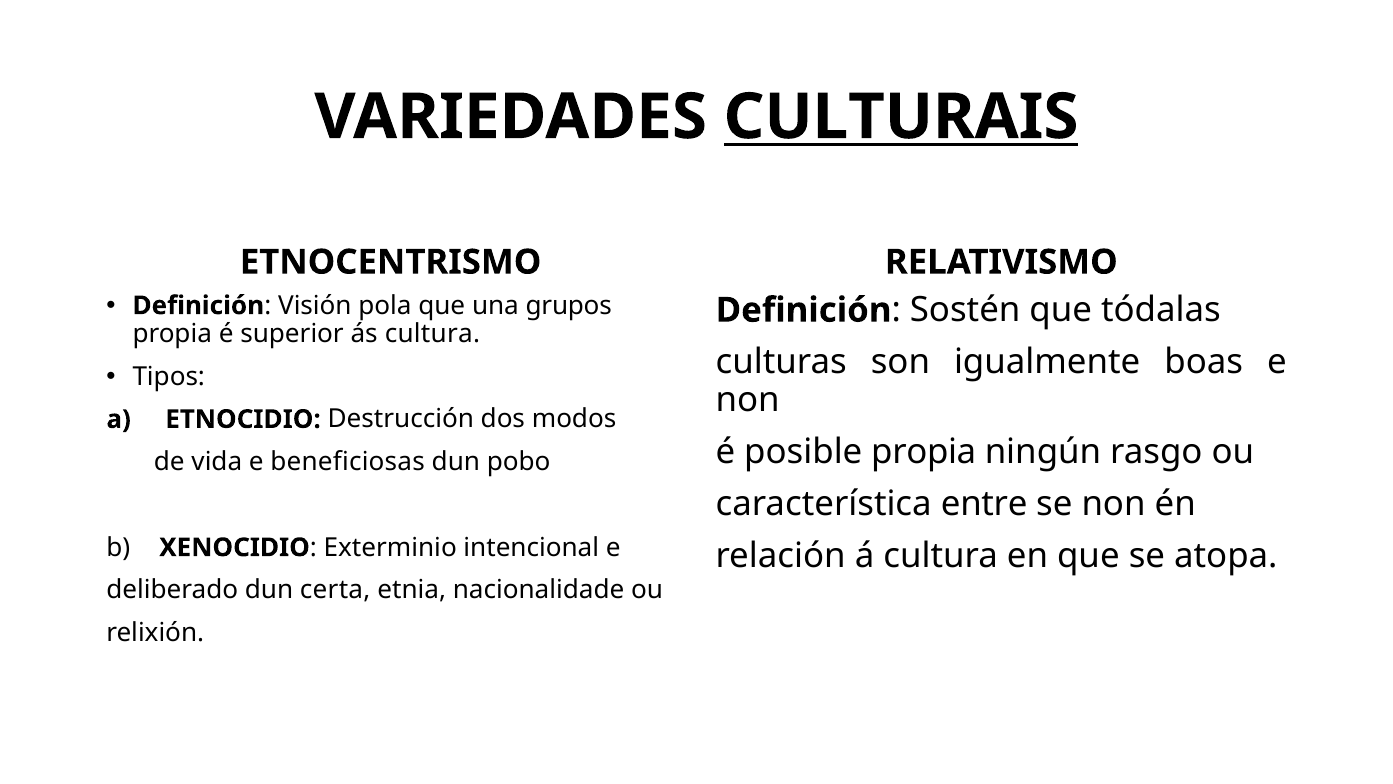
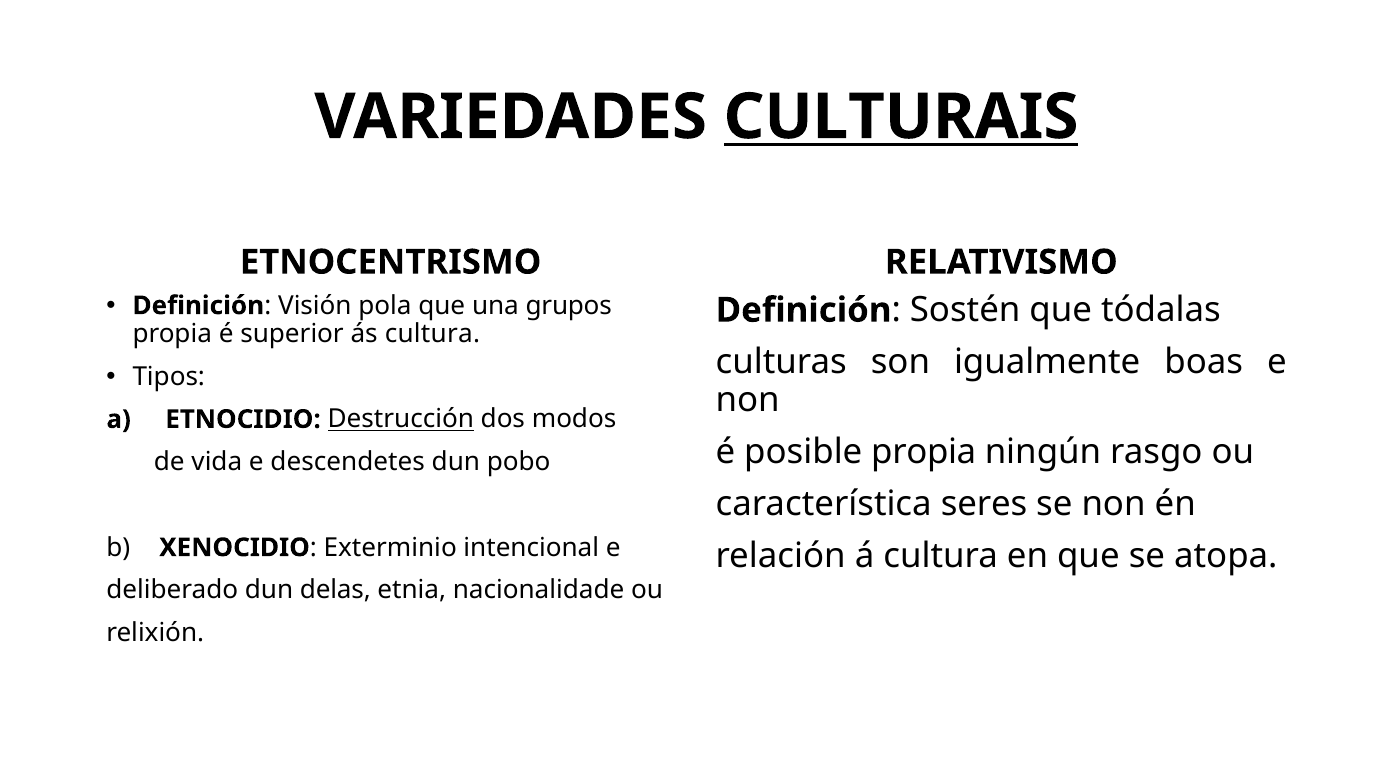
Destrucción underline: none -> present
beneficiosas: beneficiosas -> descendetes
entre: entre -> seres
certa: certa -> delas
